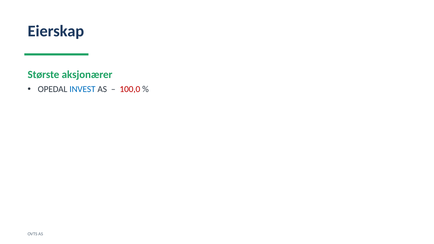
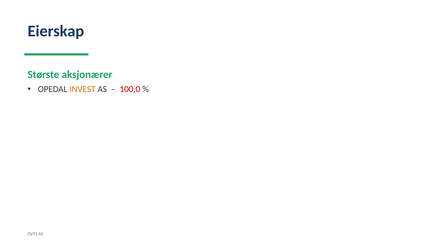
INVEST colour: blue -> orange
